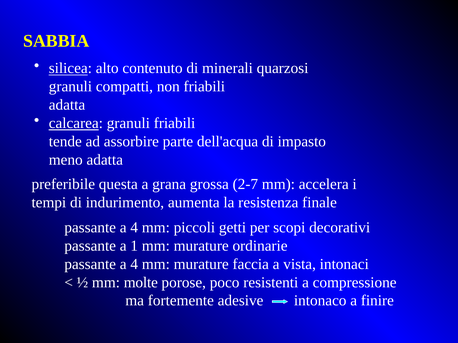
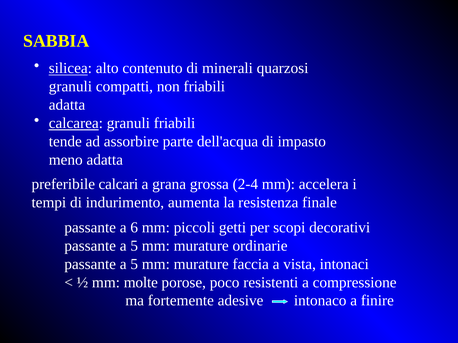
questa: questa -> calcari
2-7: 2-7 -> 2-4
4 at (134, 228): 4 -> 6
1 at (134, 246): 1 -> 5
4 at (134, 264): 4 -> 5
